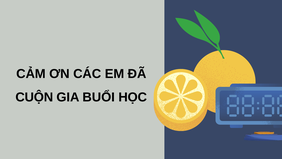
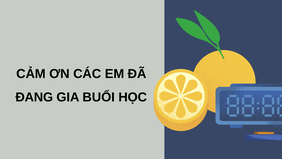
CUỘN: CUỘN -> ĐANG
